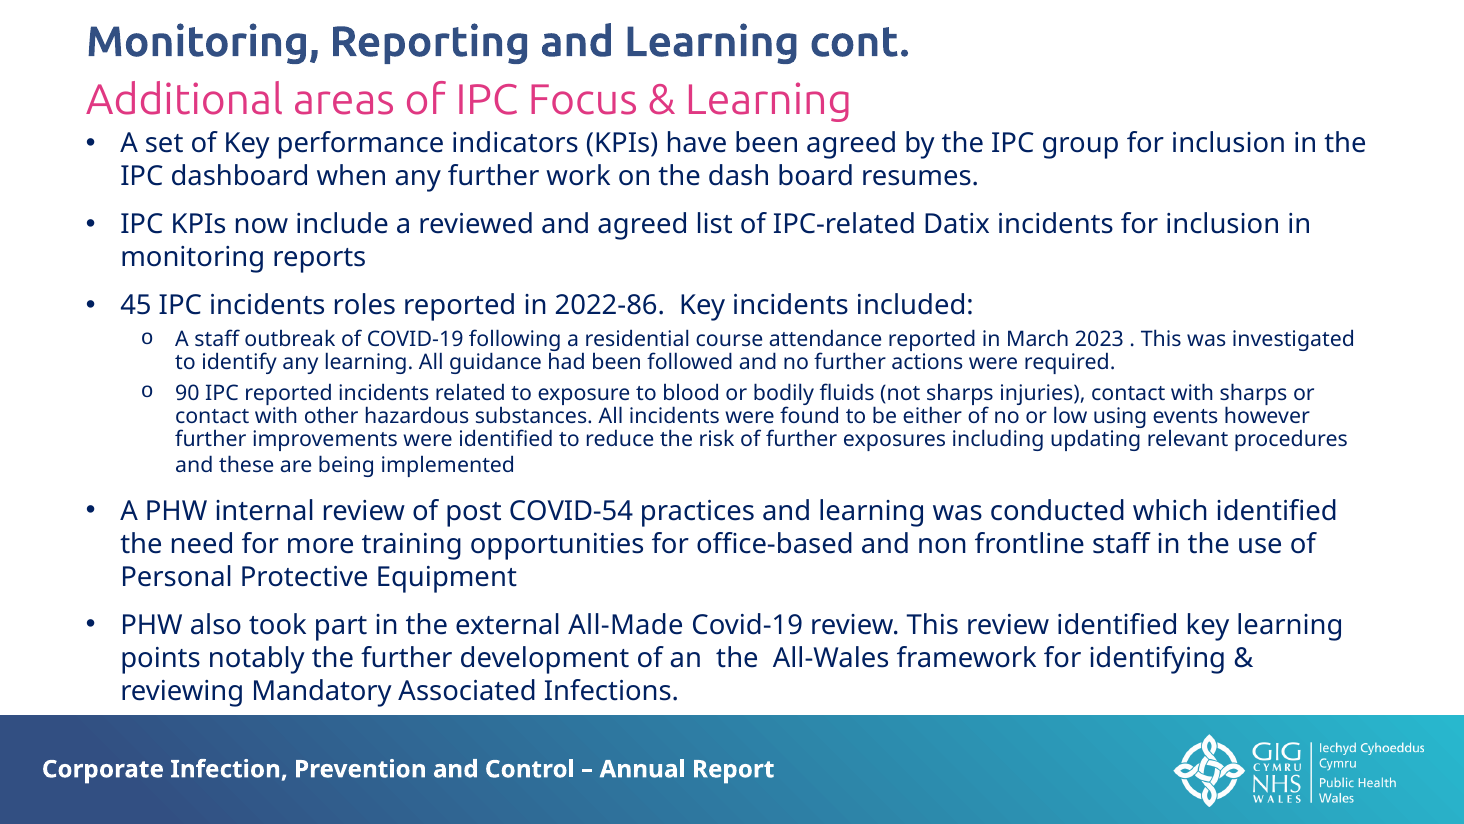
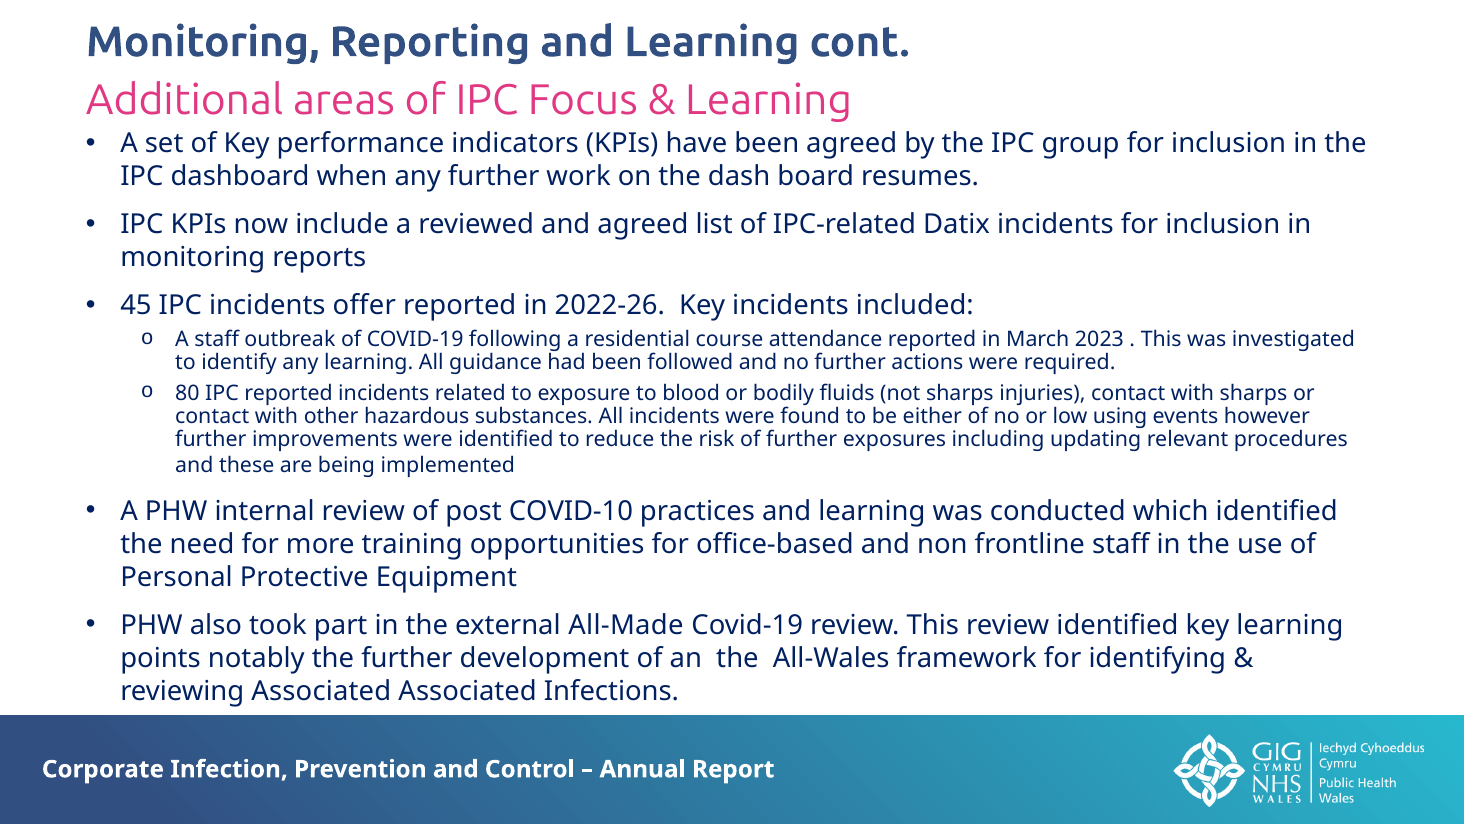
roles: roles -> offer
2022-86: 2022-86 -> 2022-26
90: 90 -> 80
COVID-54: COVID-54 -> COVID-10
reviewing Mandatory: Mandatory -> Associated
